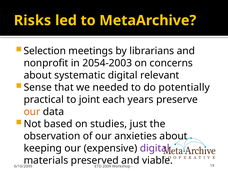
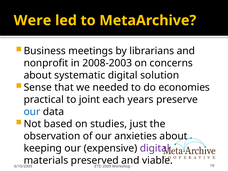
Risks: Risks -> Were
Selection: Selection -> Business
2054-2003: 2054-2003 -> 2008-2003
relevant: relevant -> solution
potentially: potentially -> economies
our at (32, 112) colour: orange -> blue
